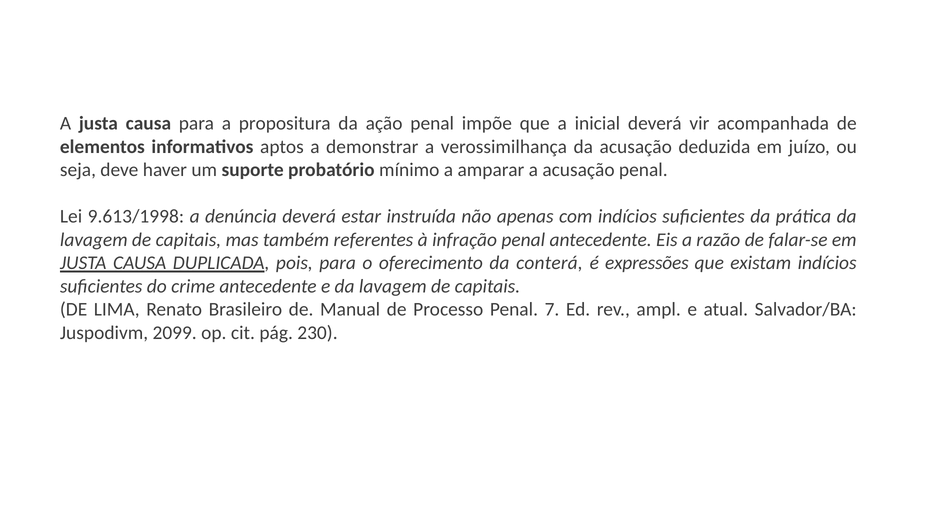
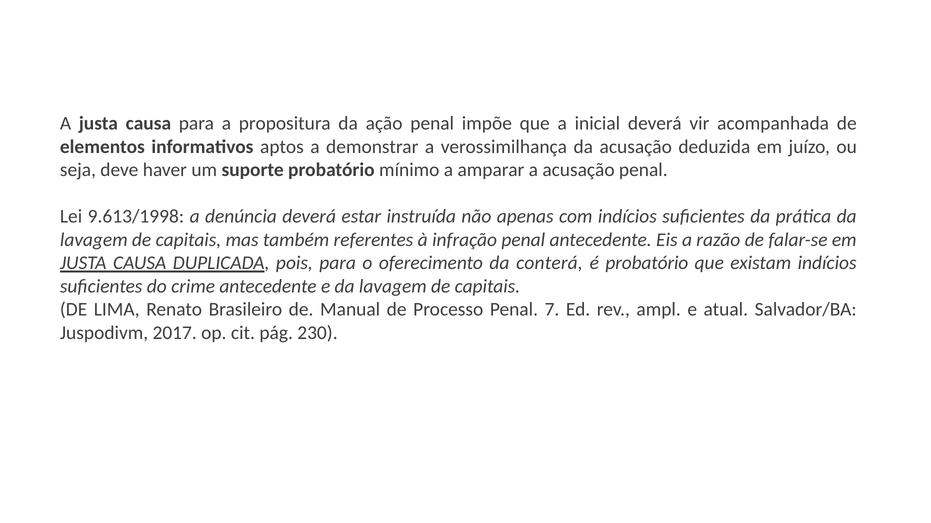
é expressões: expressões -> probatório
2099: 2099 -> 2017
